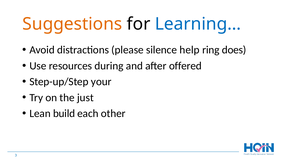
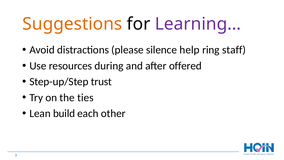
Learning… colour: blue -> purple
does: does -> staff
your: your -> trust
just: just -> ties
